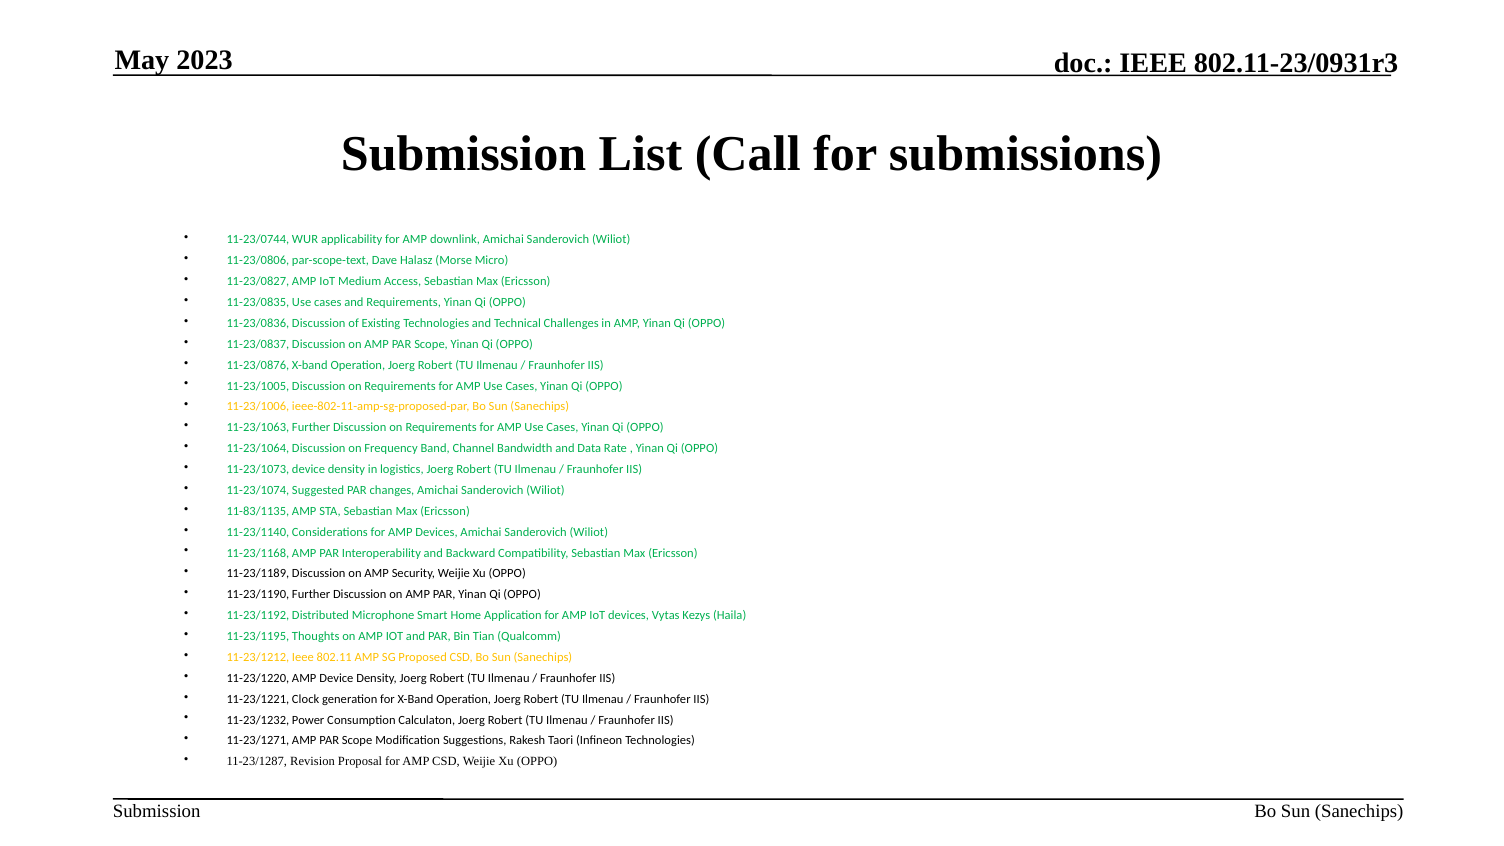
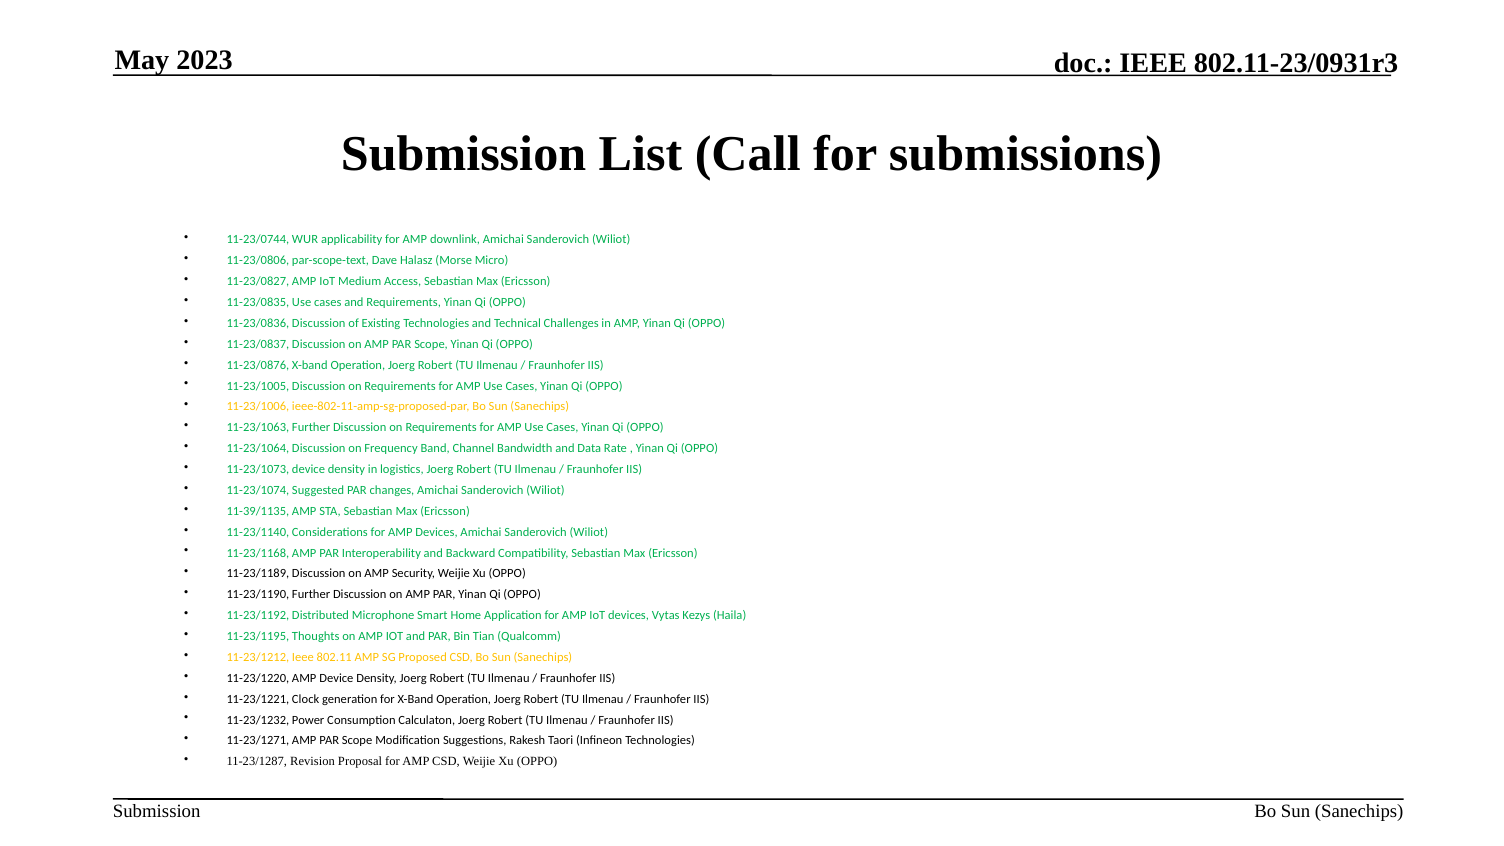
11-83/1135: 11-83/1135 -> 11-39/1135
